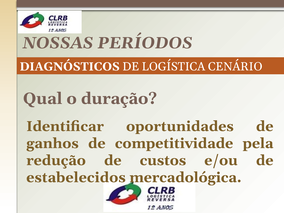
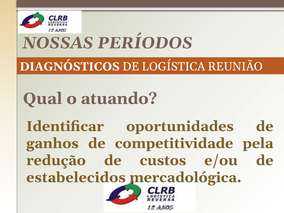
CENÁRIO: CENÁRIO -> REUNIÃO
duração: duração -> atuando
